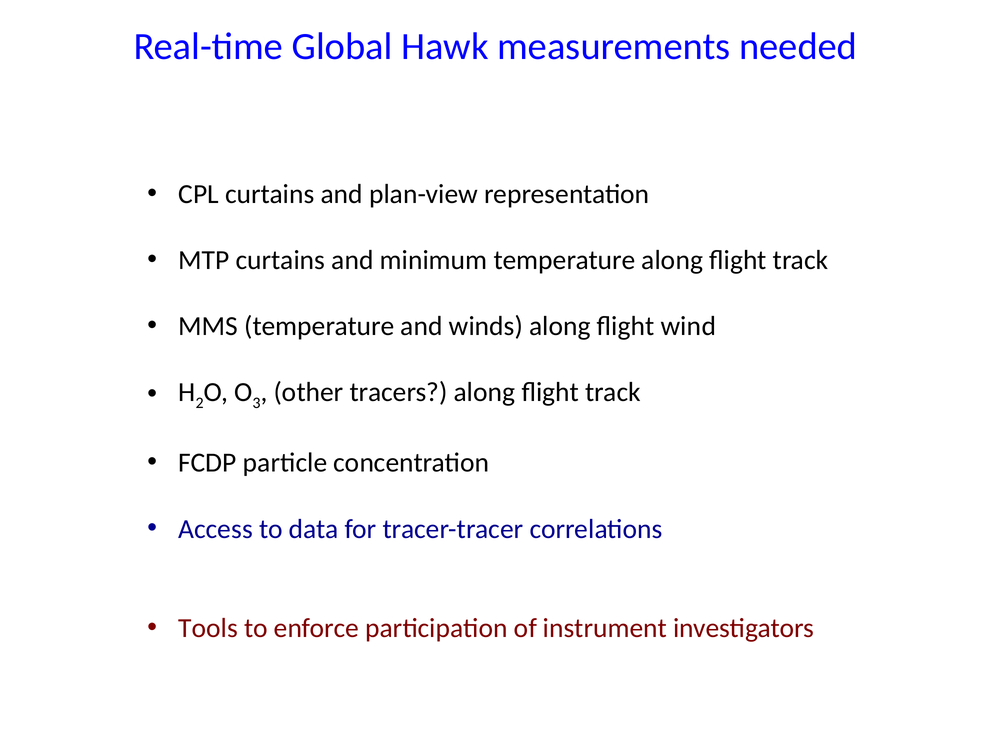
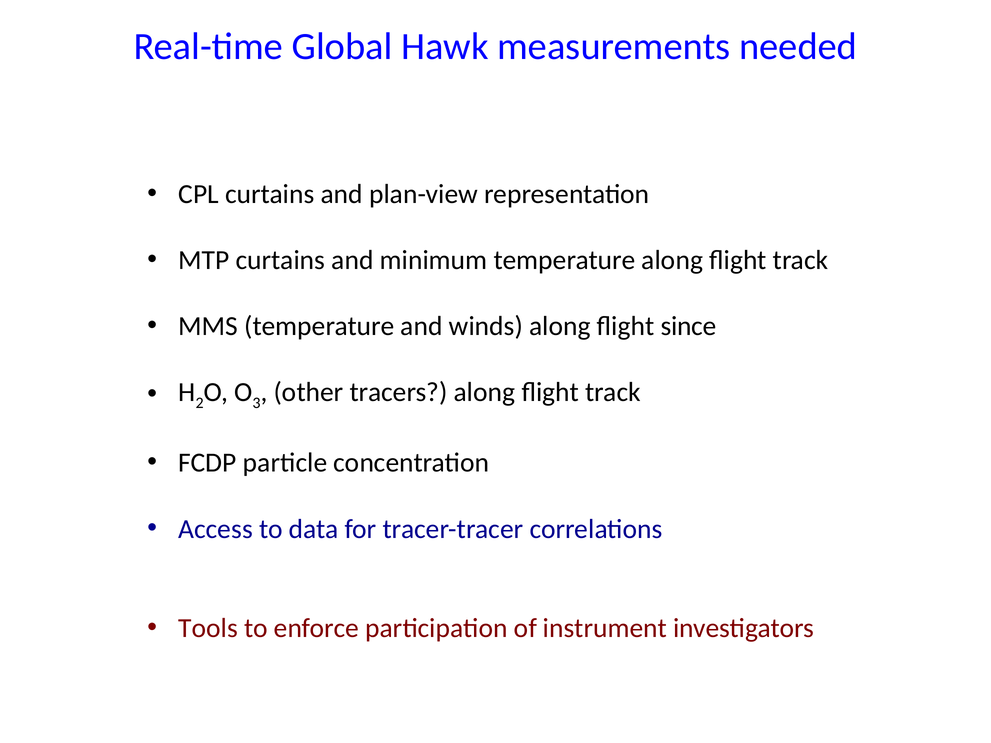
wind: wind -> since
